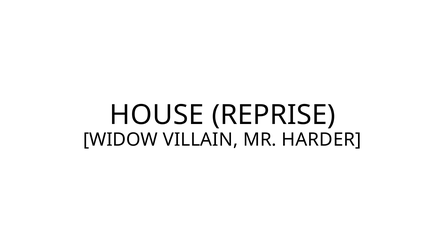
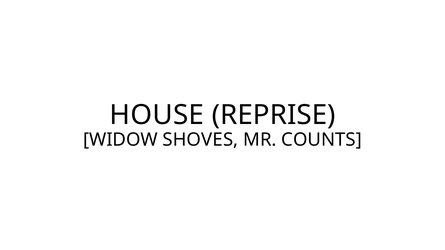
VILLAIN: VILLAIN -> SHOVES
HARDER: HARDER -> COUNTS
